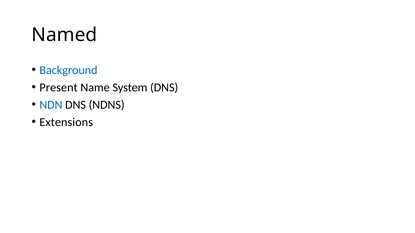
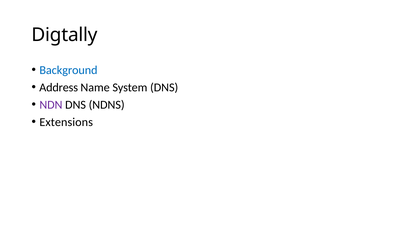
Named: Named -> Digtally
Present: Present -> Address
NDN colour: blue -> purple
